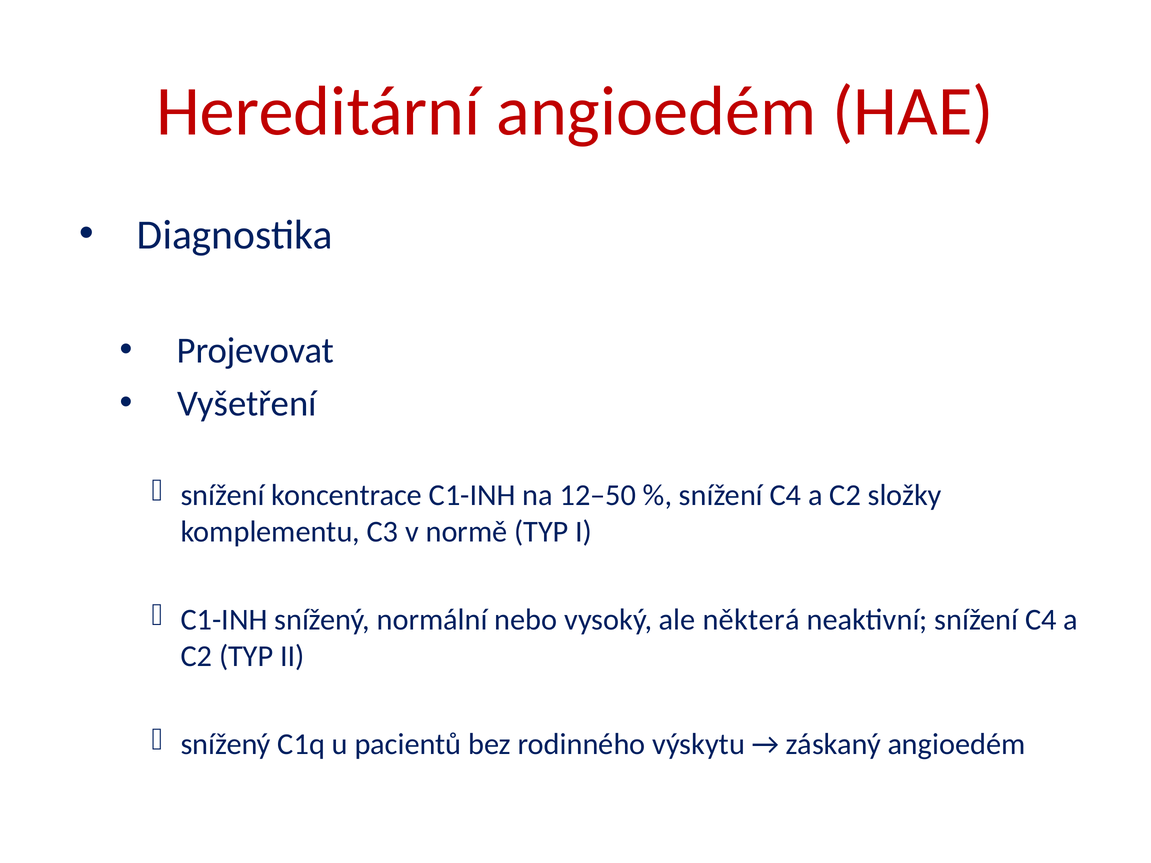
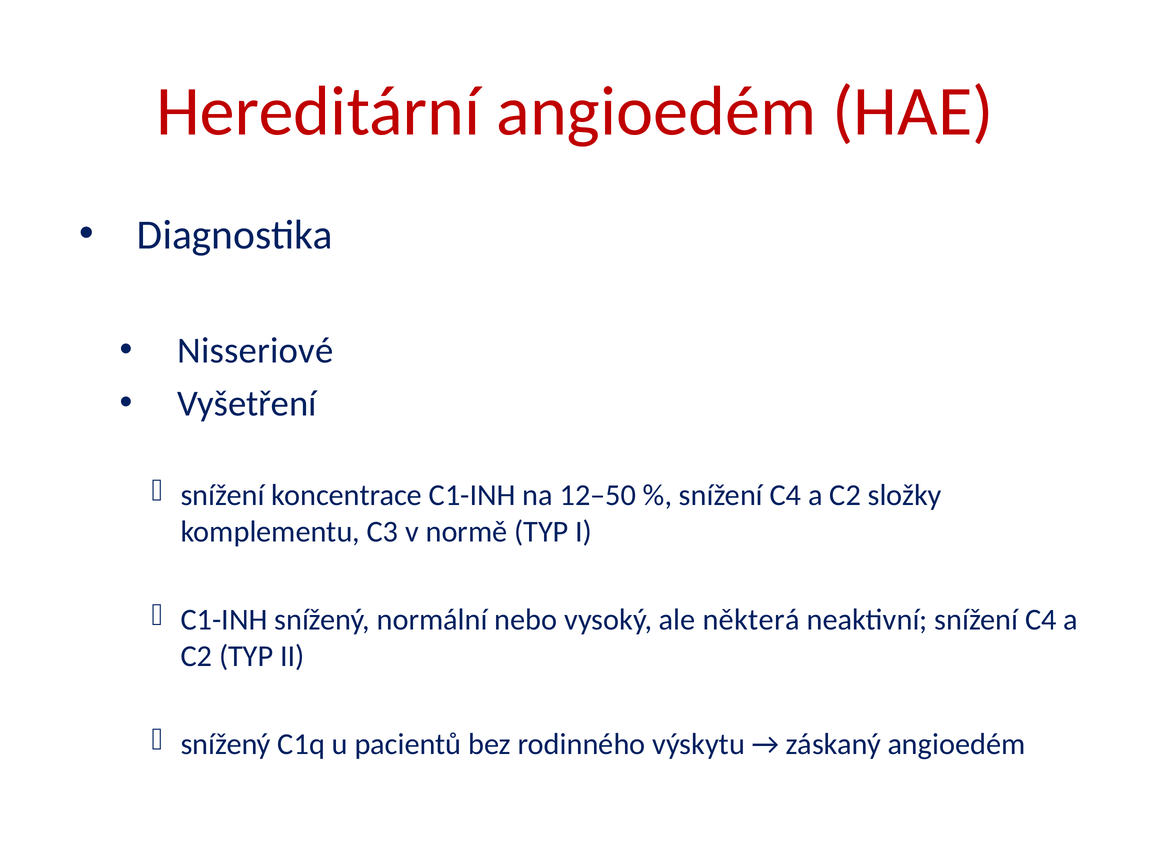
Projevovat: Projevovat -> Nisseriové
